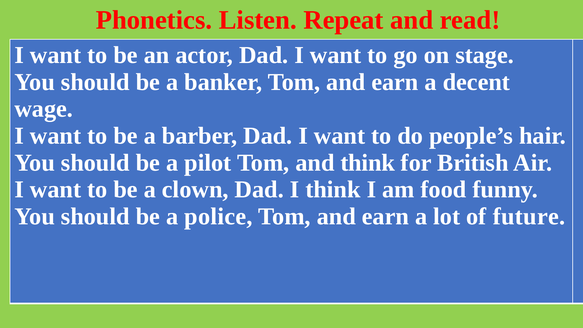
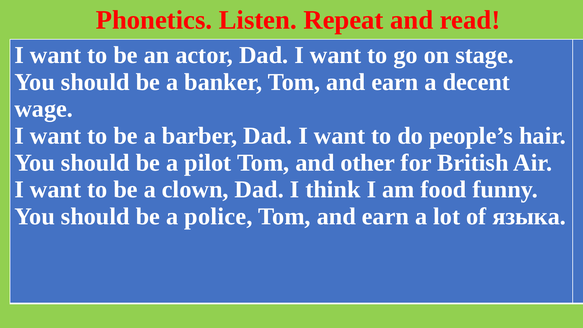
and think: think -> other
future: future -> языка
